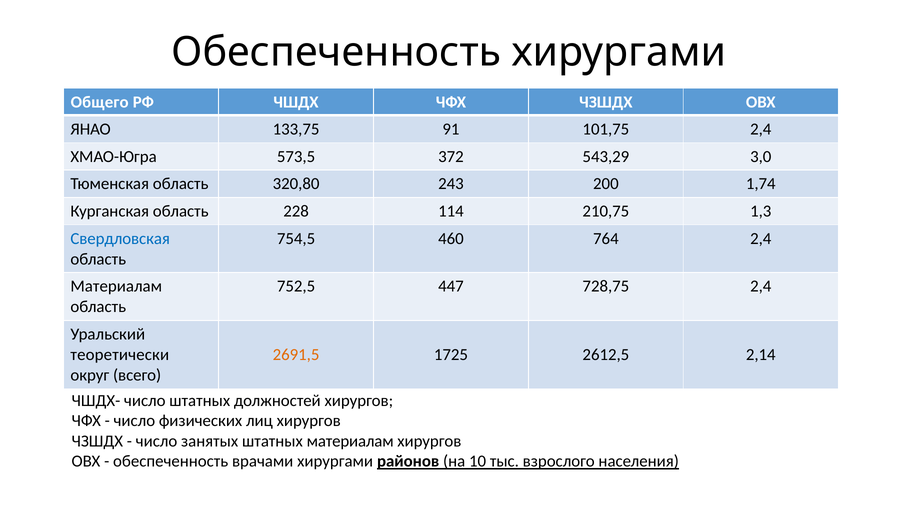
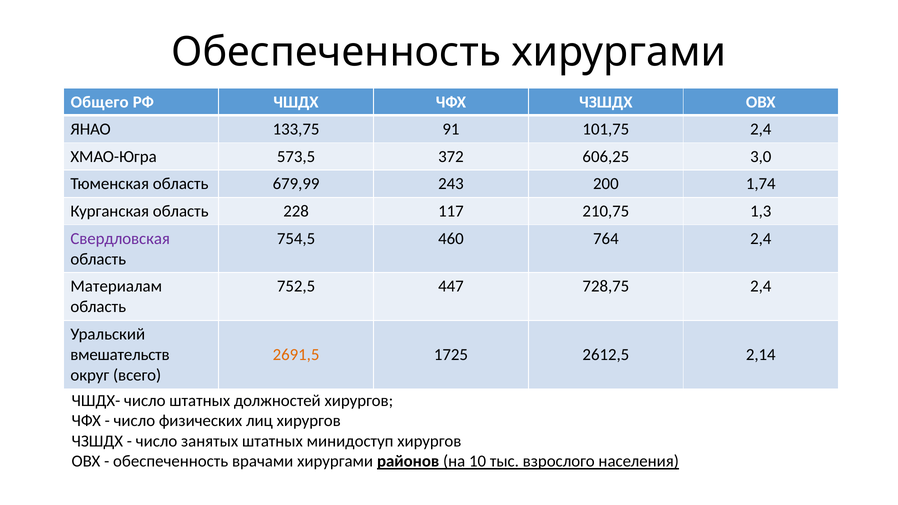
543,29: 543,29 -> 606,25
320,80: 320,80 -> 679,99
114: 114 -> 117
Свердловская colour: blue -> purple
теоретически: теоретически -> вмешательств
штатных материалам: материалам -> минидоступ
